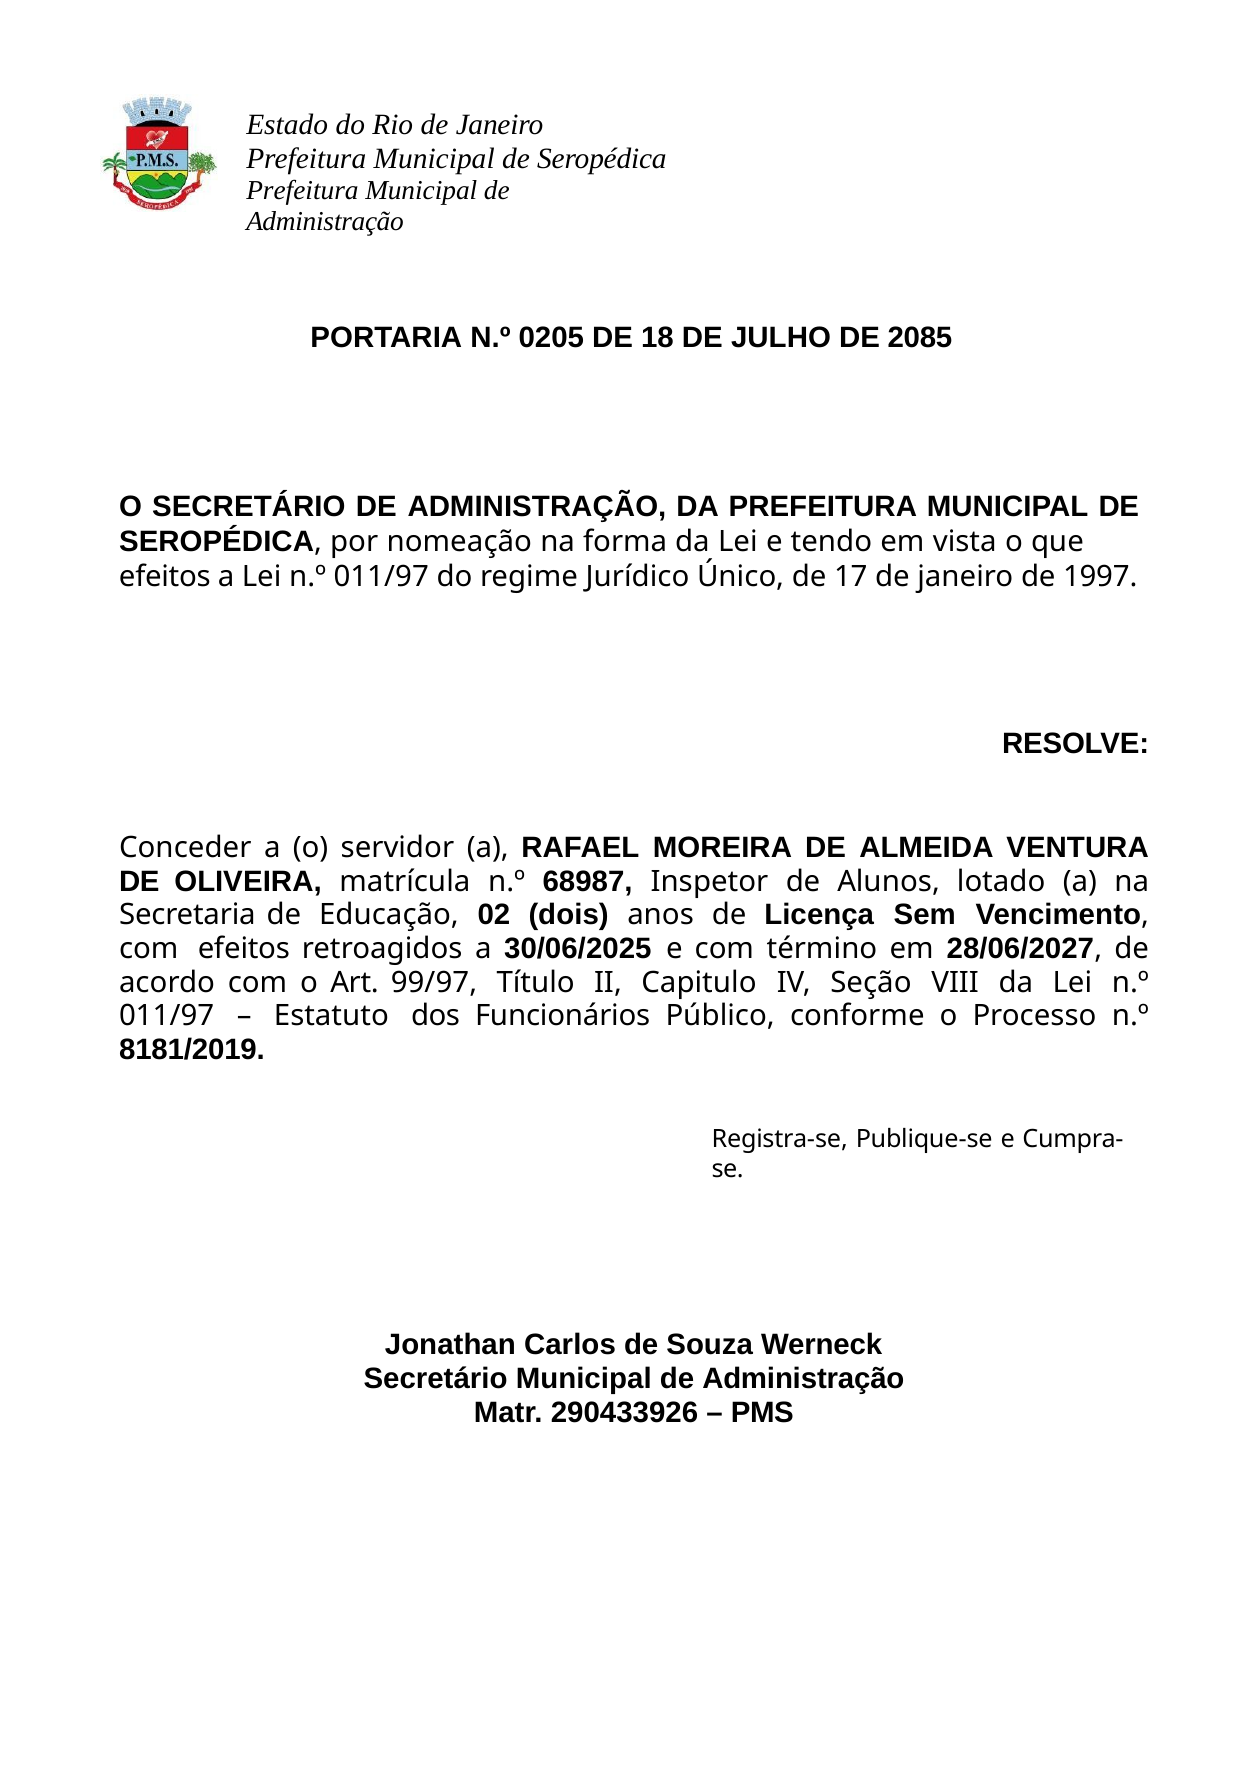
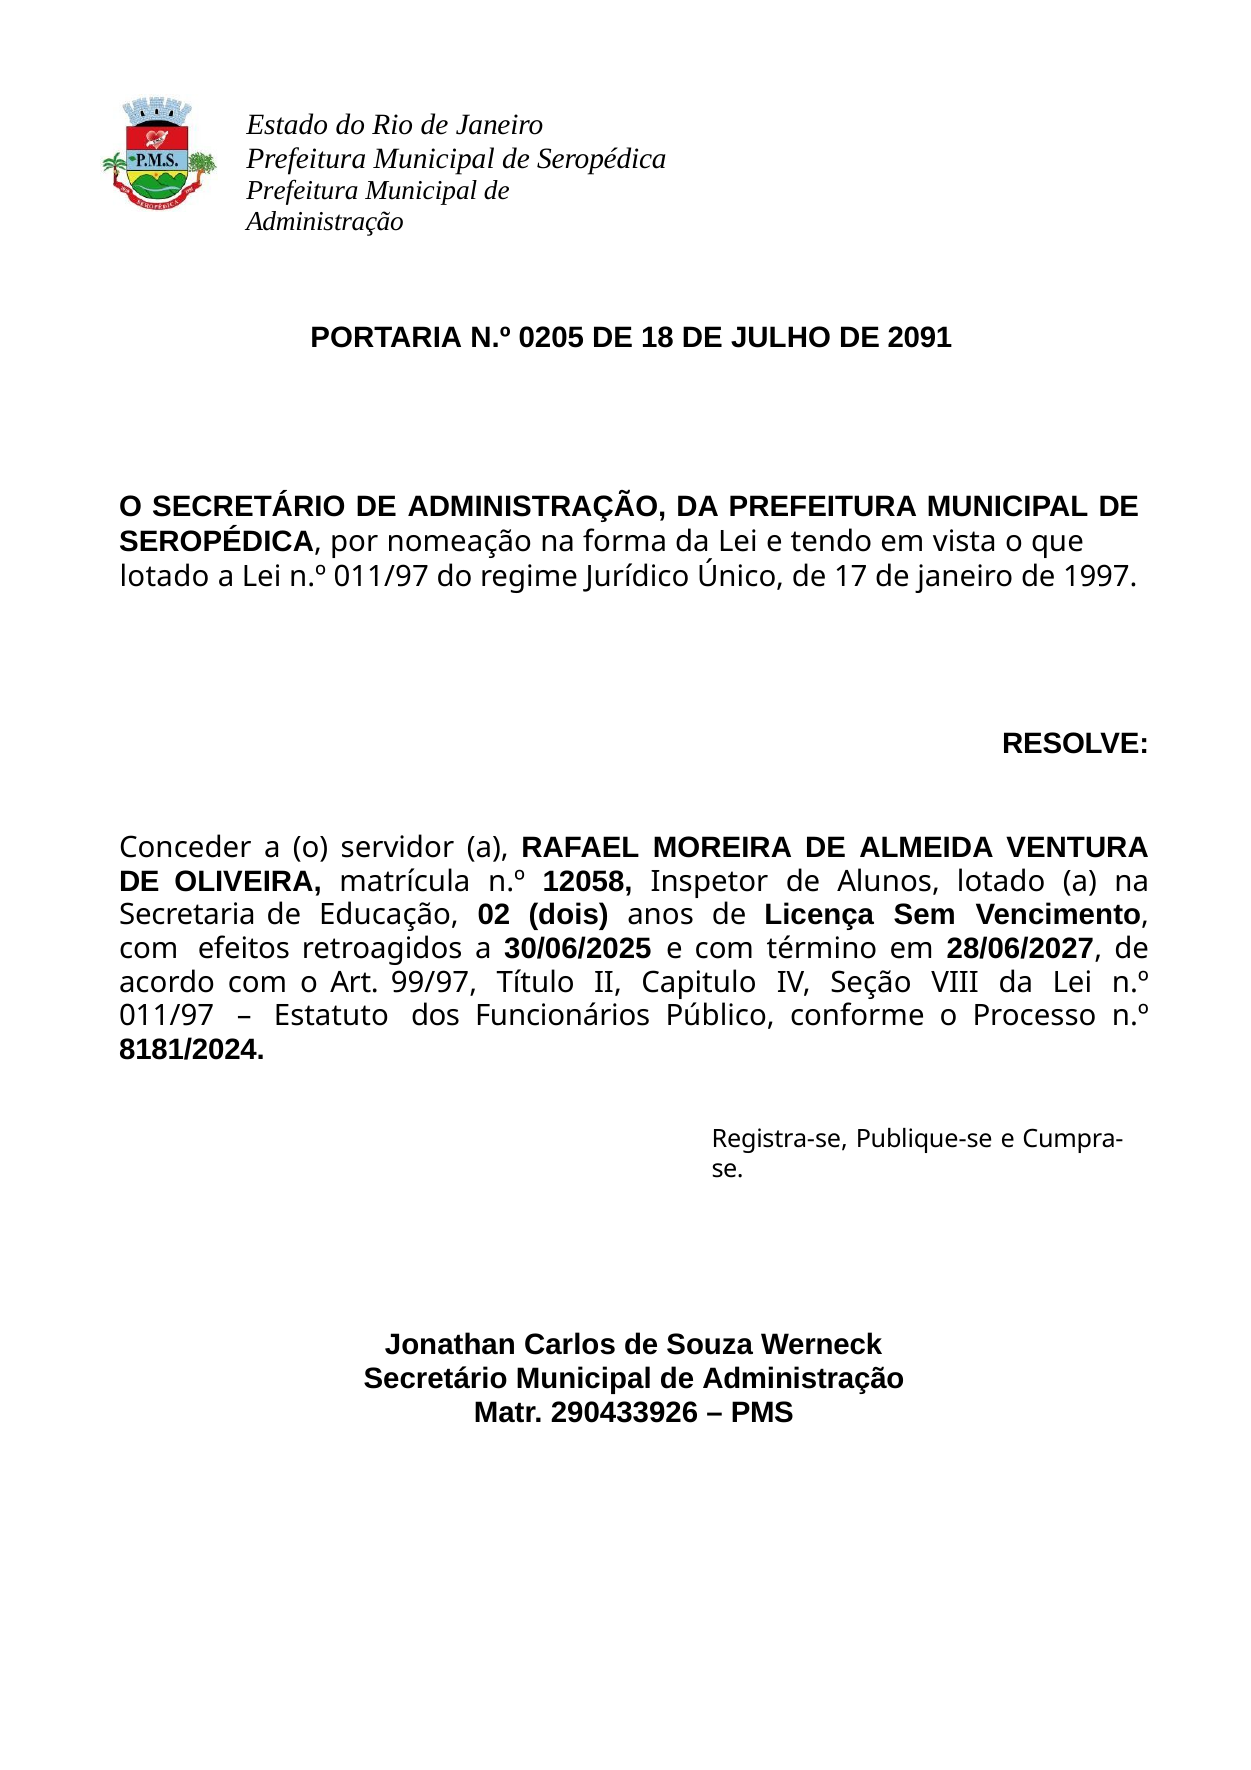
2085: 2085 -> 2091
efeitos at (165, 577): efeitos -> lotado
68987: 68987 -> 12058
8181/2019: 8181/2019 -> 8181/2024
